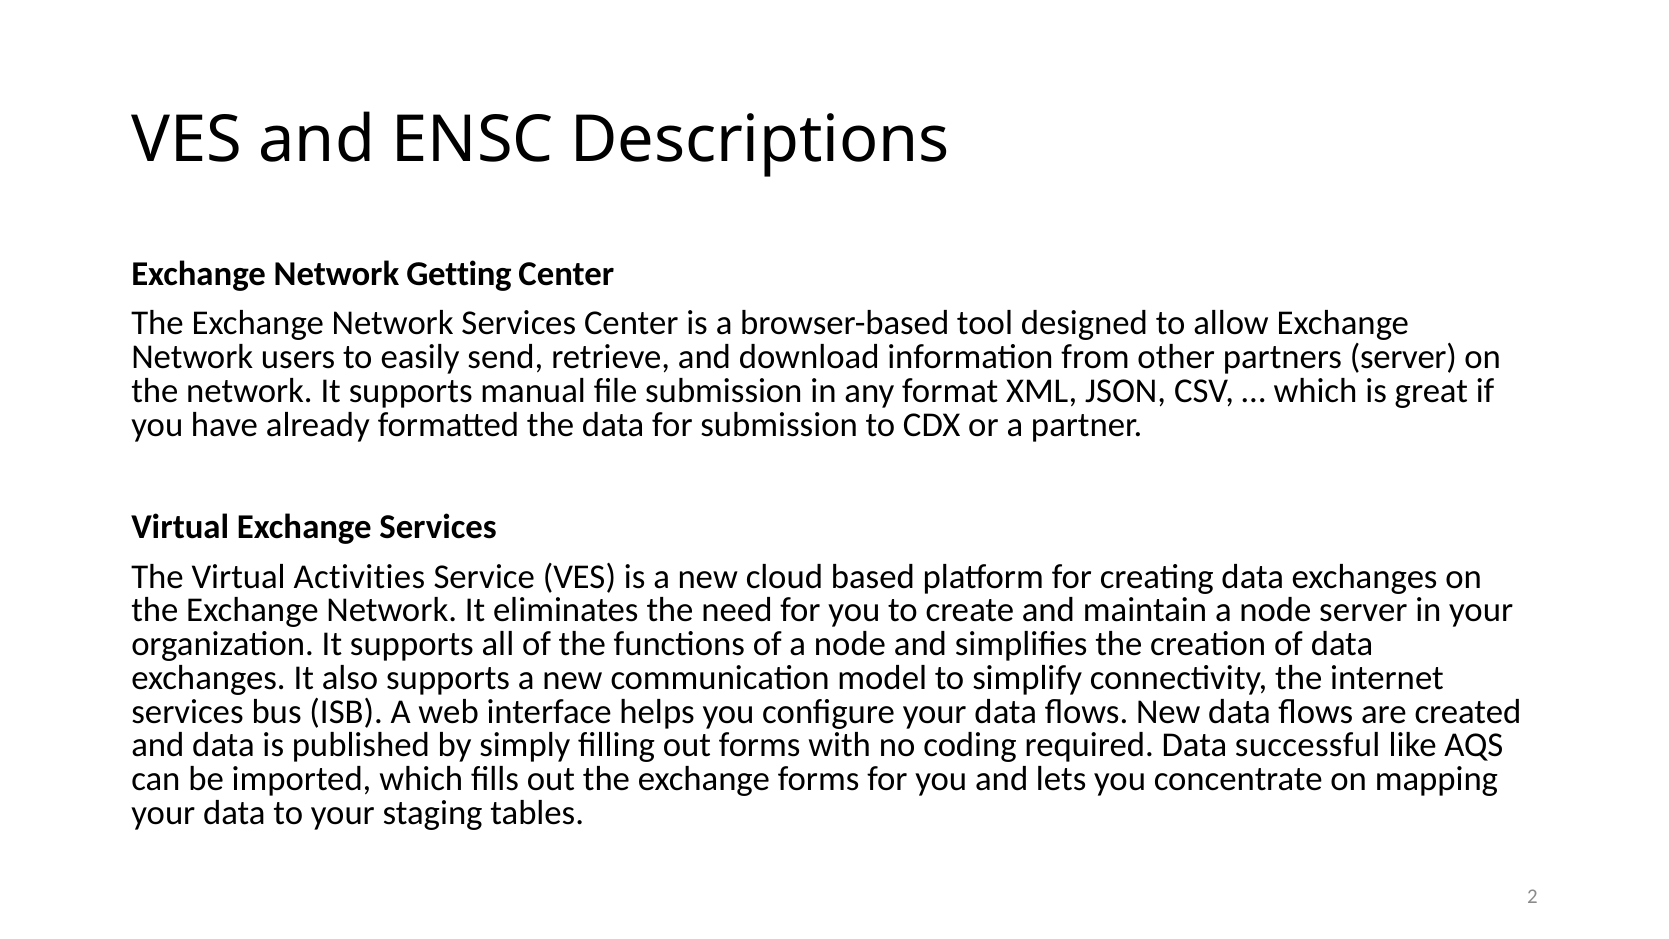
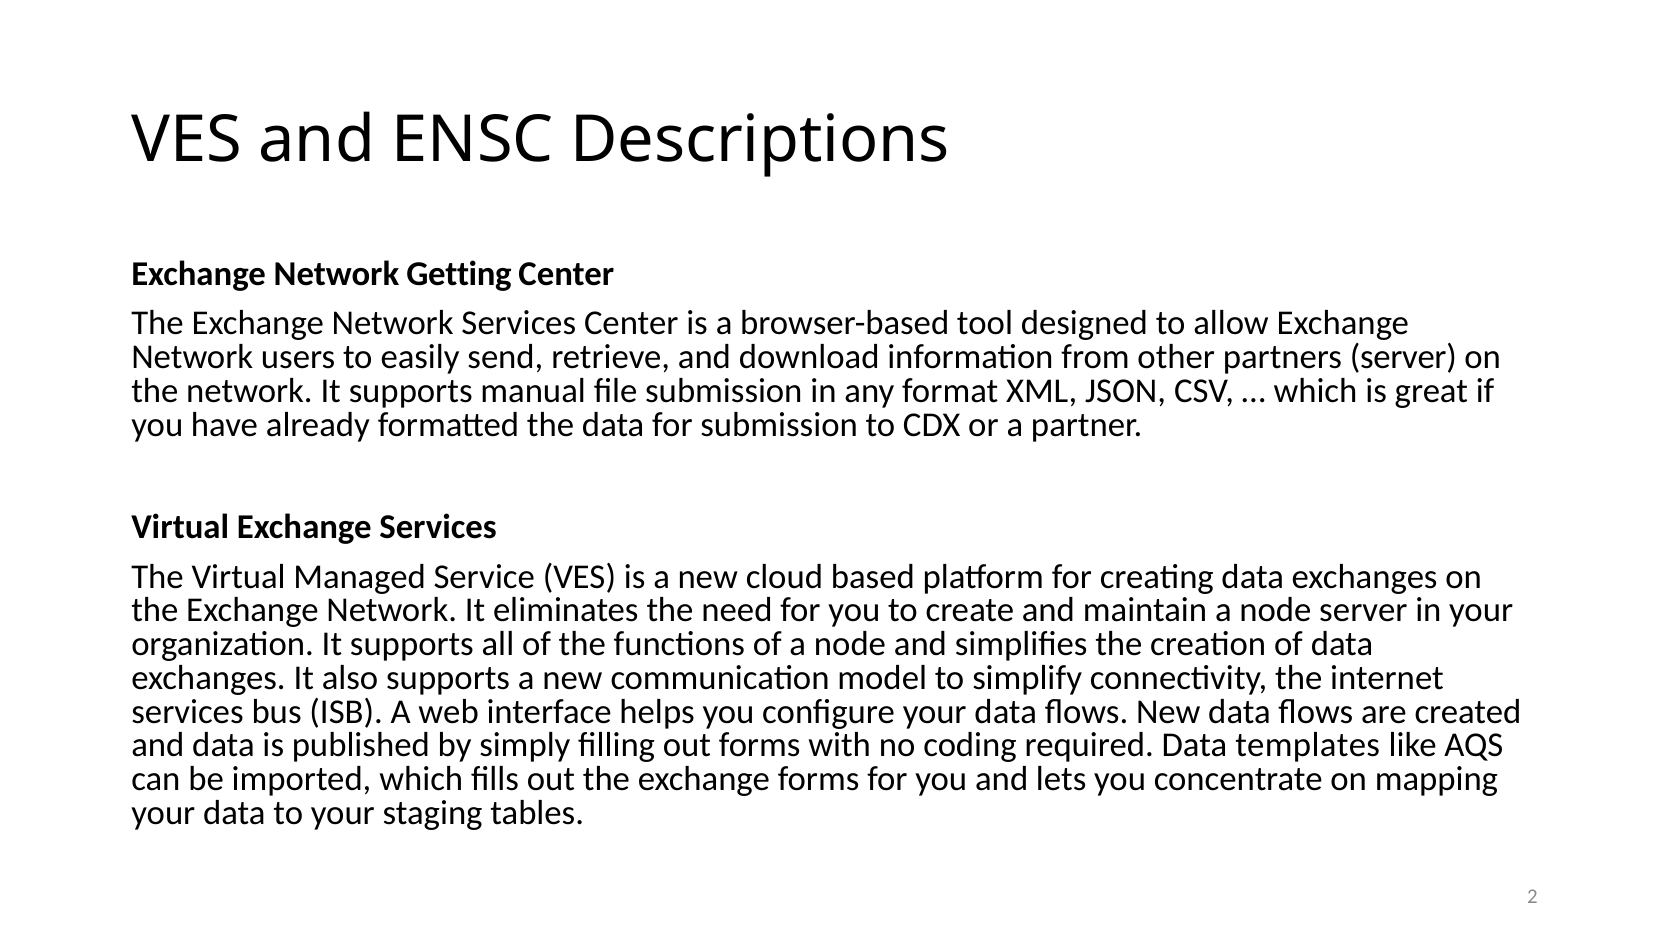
Activities: Activities -> Managed
successful: successful -> templates
